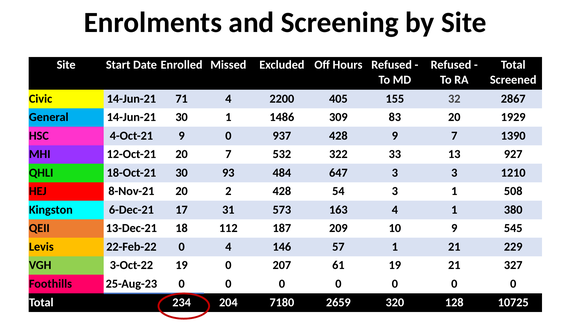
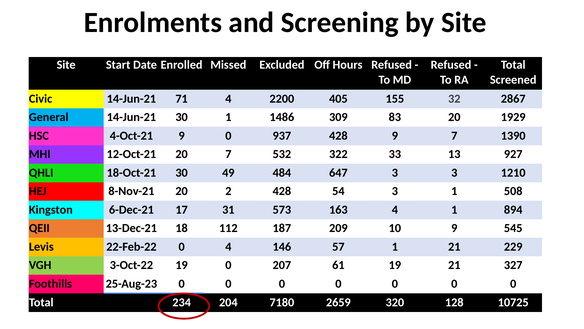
93: 93 -> 49
380: 380 -> 894
